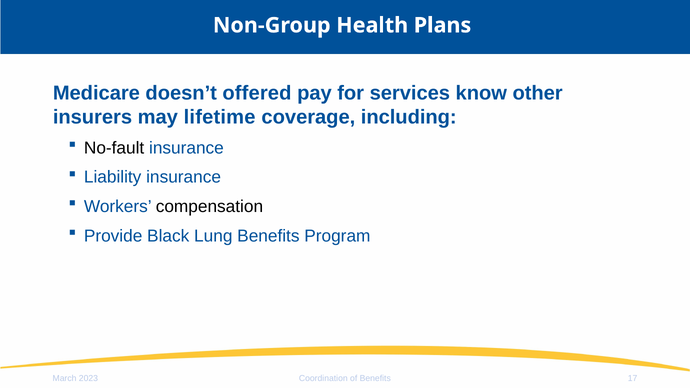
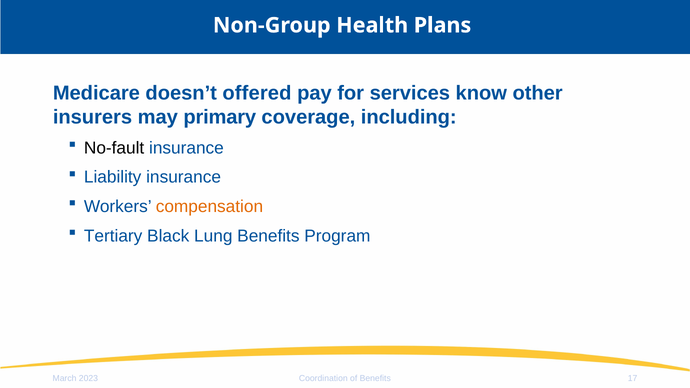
lifetime: lifetime -> primary
compensation colour: black -> orange
Provide: Provide -> Tertiary
